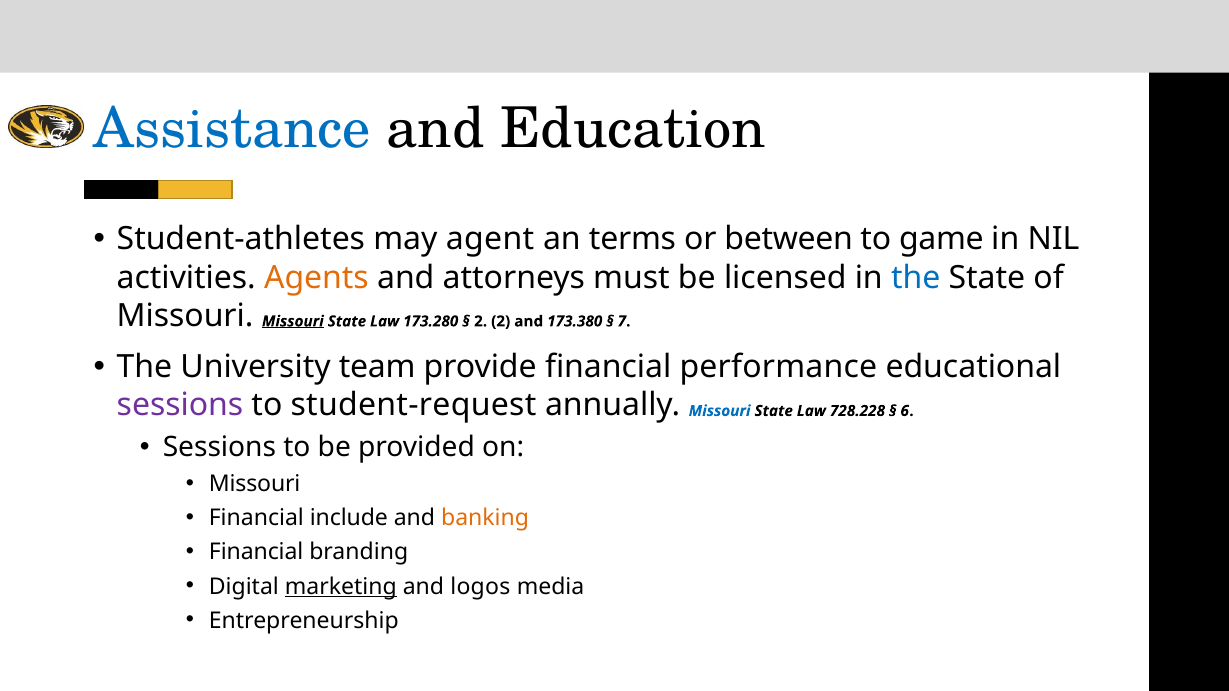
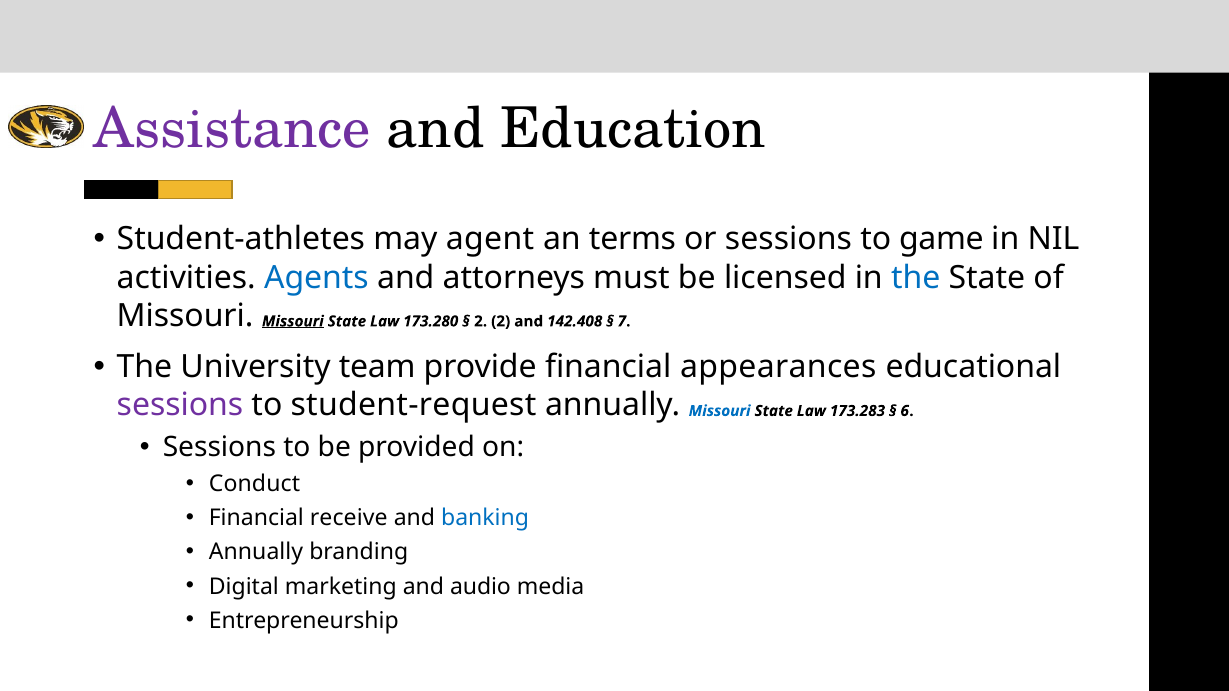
Assistance colour: blue -> purple
or between: between -> sessions
Agents colour: orange -> blue
173.380: 173.380 -> 142.408
performance: performance -> appearances
728.228: 728.228 -> 173.283
Missouri at (255, 485): Missouri -> Conduct
include: include -> receive
banking colour: orange -> blue
Financial at (256, 553): Financial -> Annually
marketing underline: present -> none
logos: logos -> audio
